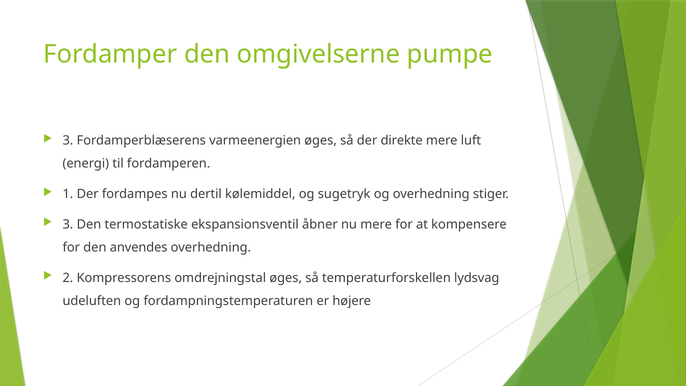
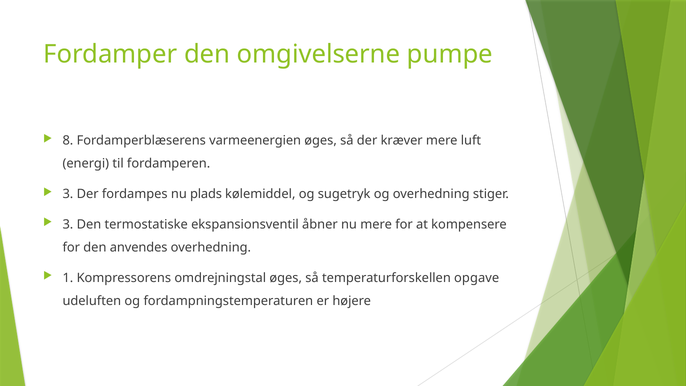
3 at (68, 140): 3 -> 8
direkte: direkte -> kræver
1 at (68, 194): 1 -> 3
dertil: dertil -> plads
2: 2 -> 1
lydsvag: lydsvag -> opgave
